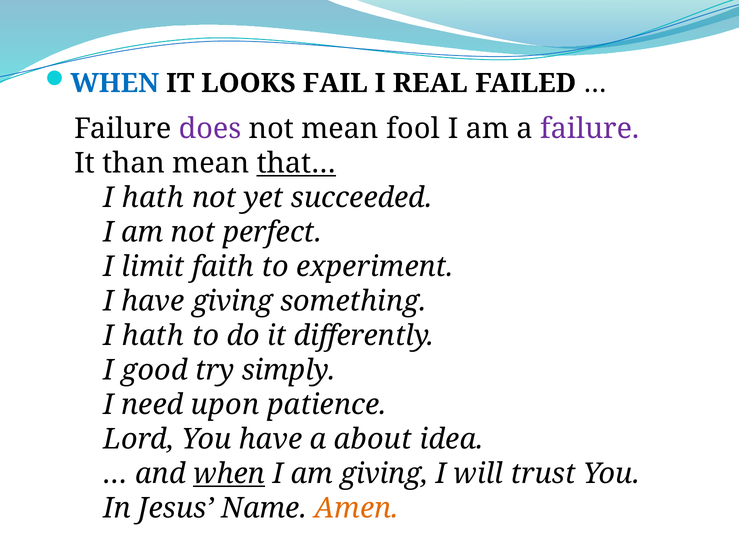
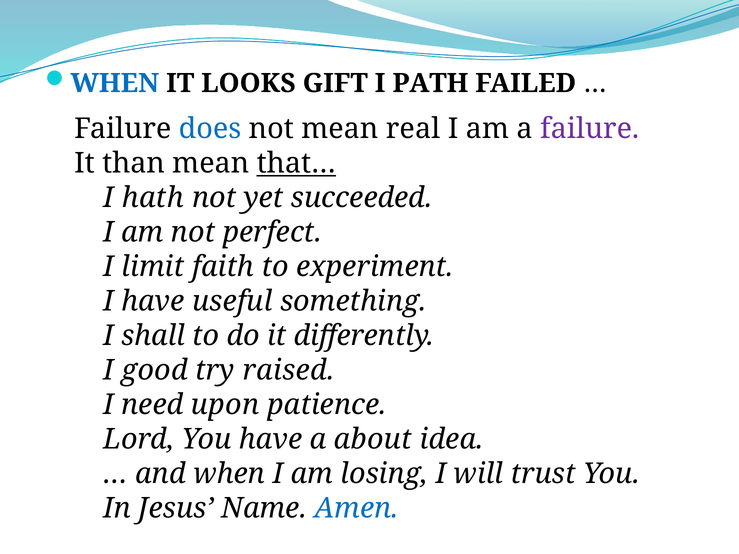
FAIL: FAIL -> GIFT
REAL: REAL -> PATH
does colour: purple -> blue
fool: fool -> real
have giving: giving -> useful
hath at (153, 336): hath -> shall
simply: simply -> raised
when at (229, 474) underline: present -> none
am giving: giving -> losing
Amen colour: orange -> blue
